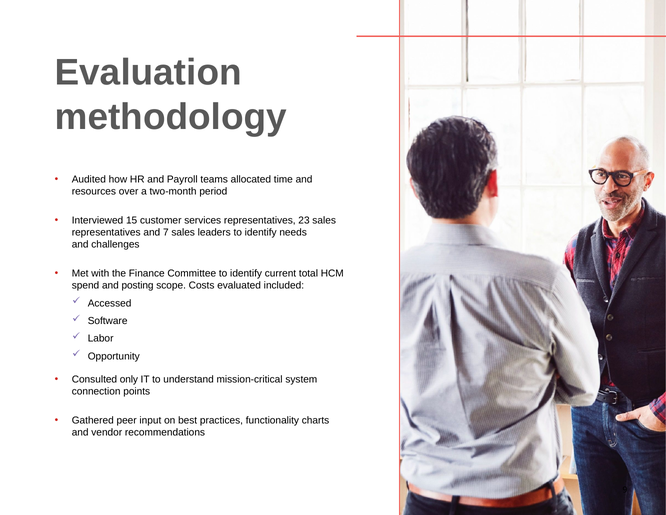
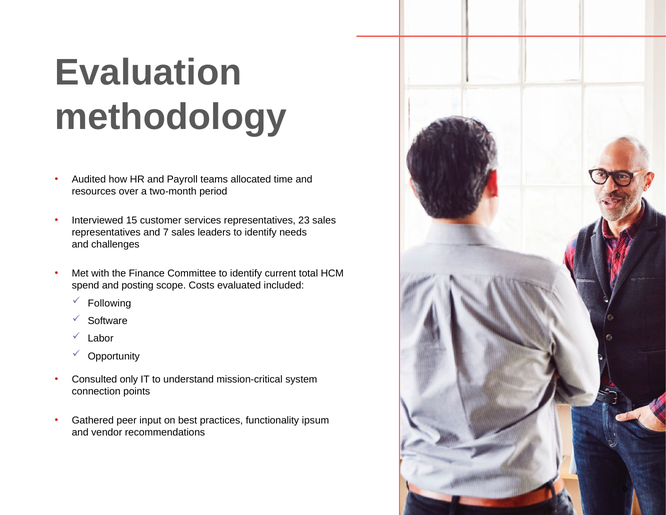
Accessed: Accessed -> Following
charts: charts -> ipsum
